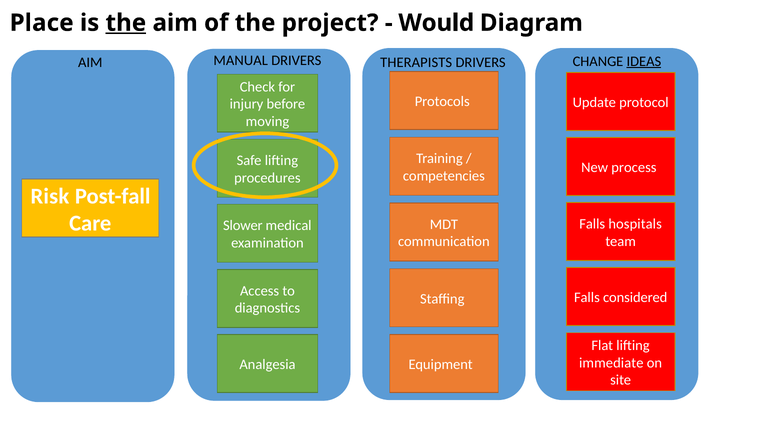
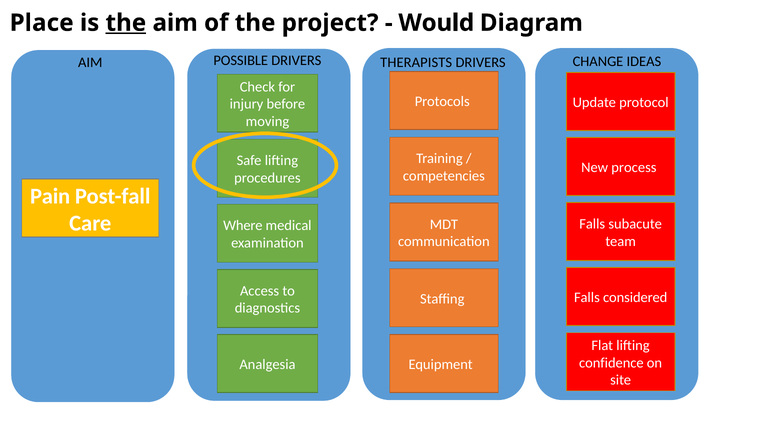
MANUAL: MANUAL -> POSSIBLE
IDEAS underline: present -> none
Risk: Risk -> Pain
hospitals: hospitals -> subacute
Slower: Slower -> Where
immediate: immediate -> confidence
